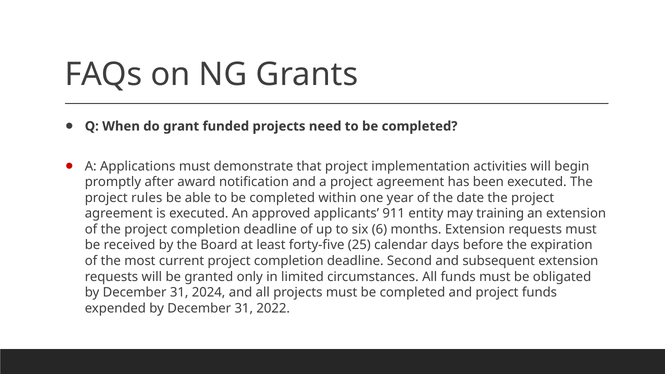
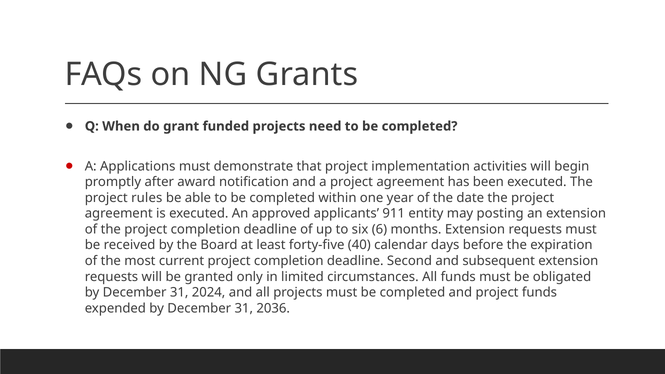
training: training -> posting
25: 25 -> 40
2022: 2022 -> 2036
